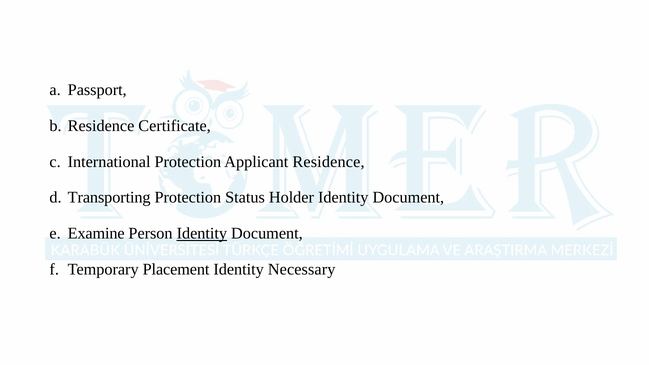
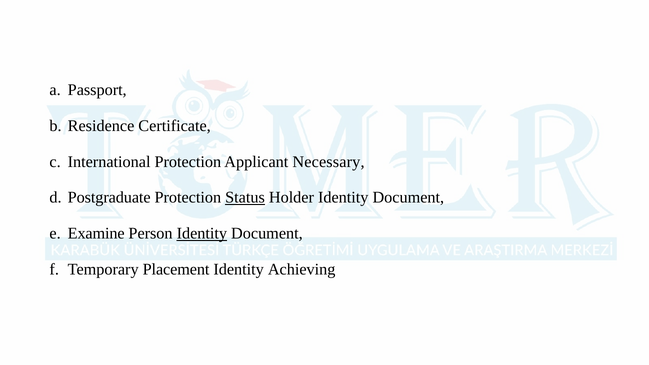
Applicant Residence: Residence -> Necessary
Transporting: Transporting -> Postgraduate
Status underline: none -> present
Necessary: Necessary -> Achieving
